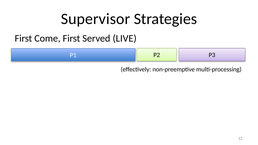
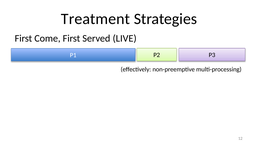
Supervisor: Supervisor -> Treatment
